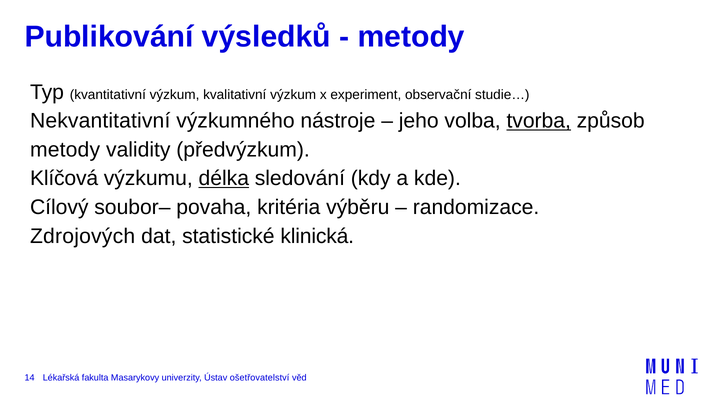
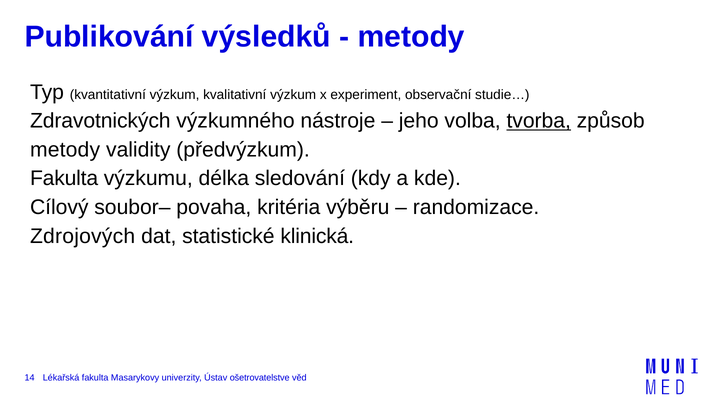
Nekvantitativní: Nekvantitativní -> Zdravotnických
Klíčová at (64, 179): Klíčová -> Fakulta
délka underline: present -> none
ošetřovatelství: ošetřovatelství -> ošetrovatelstve
